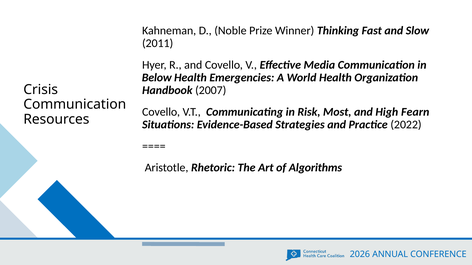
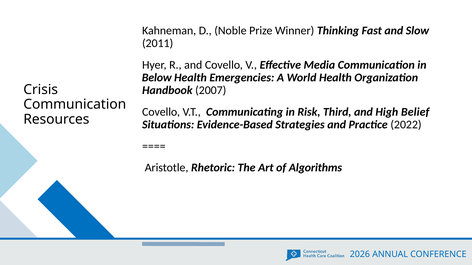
Most: Most -> Third
Fearn: Fearn -> Belief
